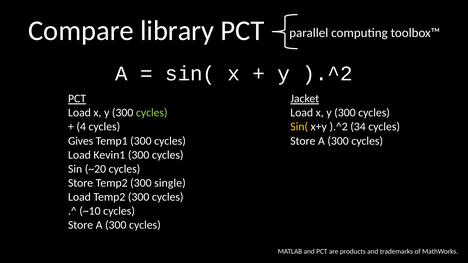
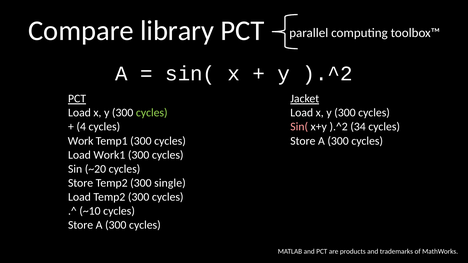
Sin( at (299, 127) colour: yellow -> pink
Gives: Gives -> Work
Kevin1: Kevin1 -> Work1
